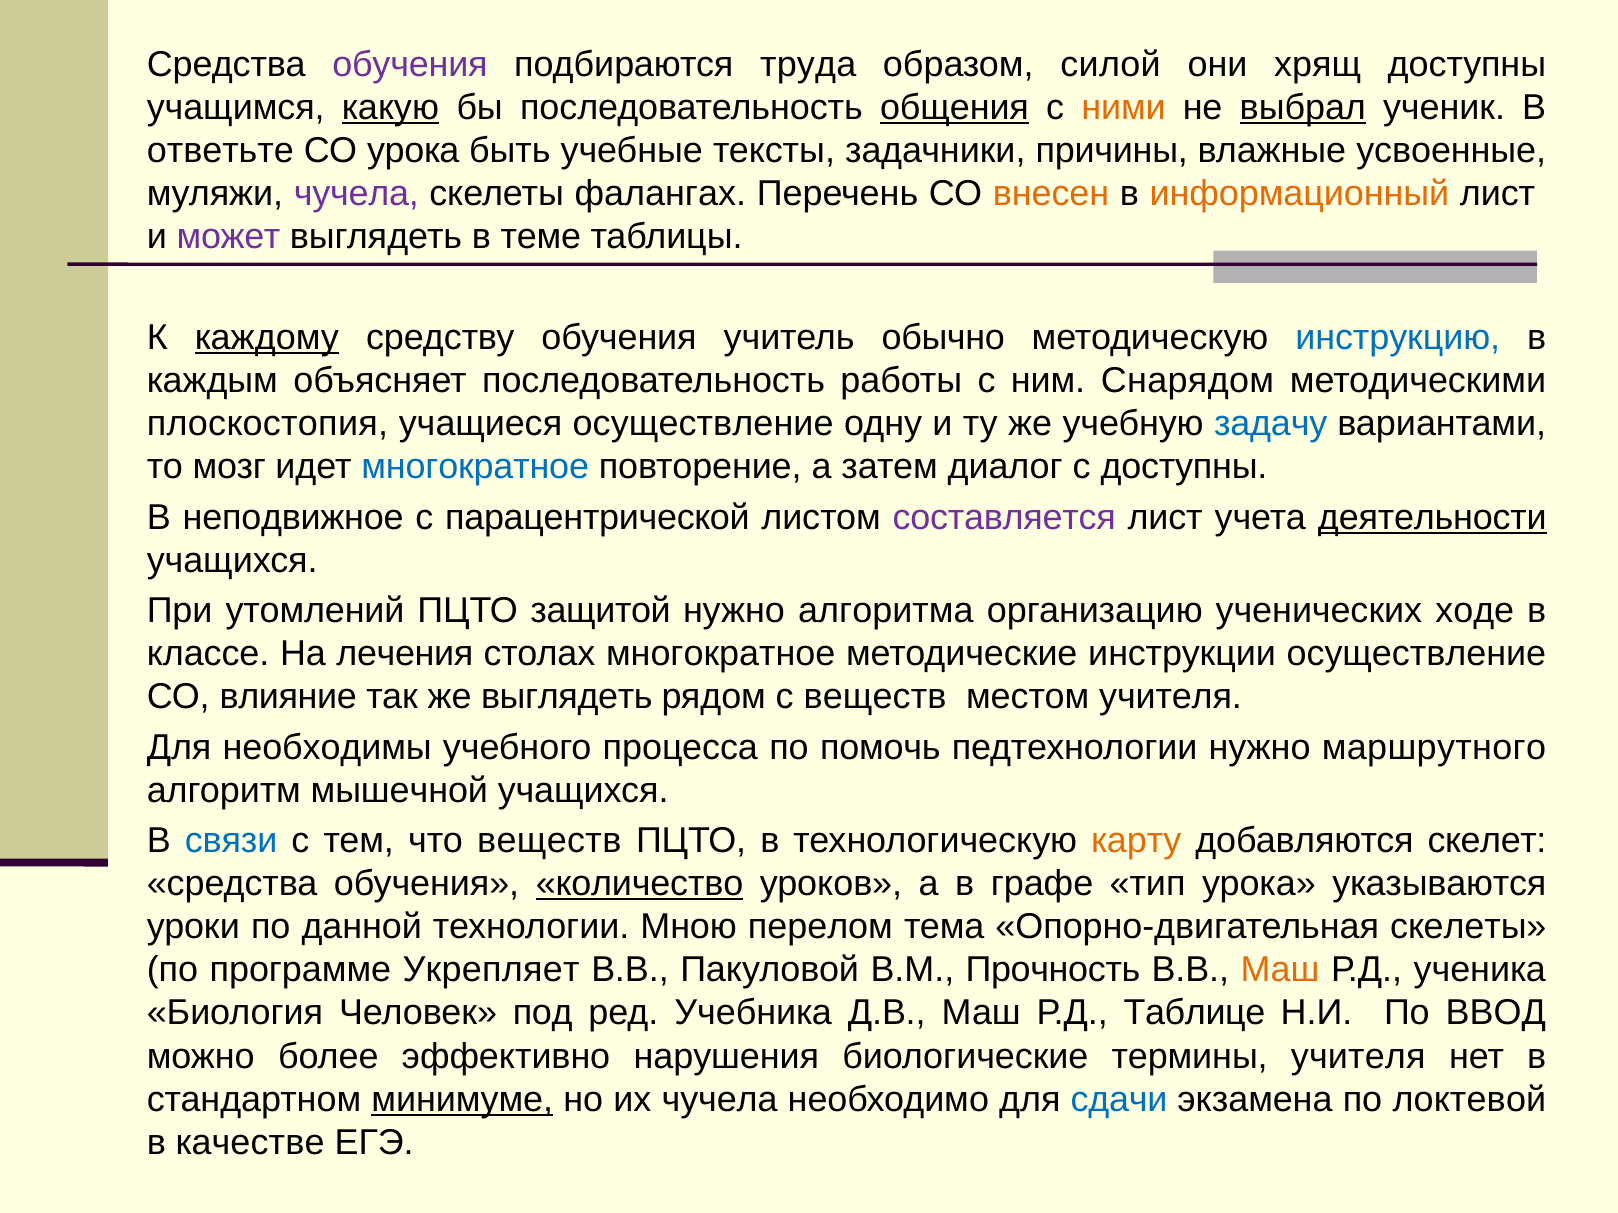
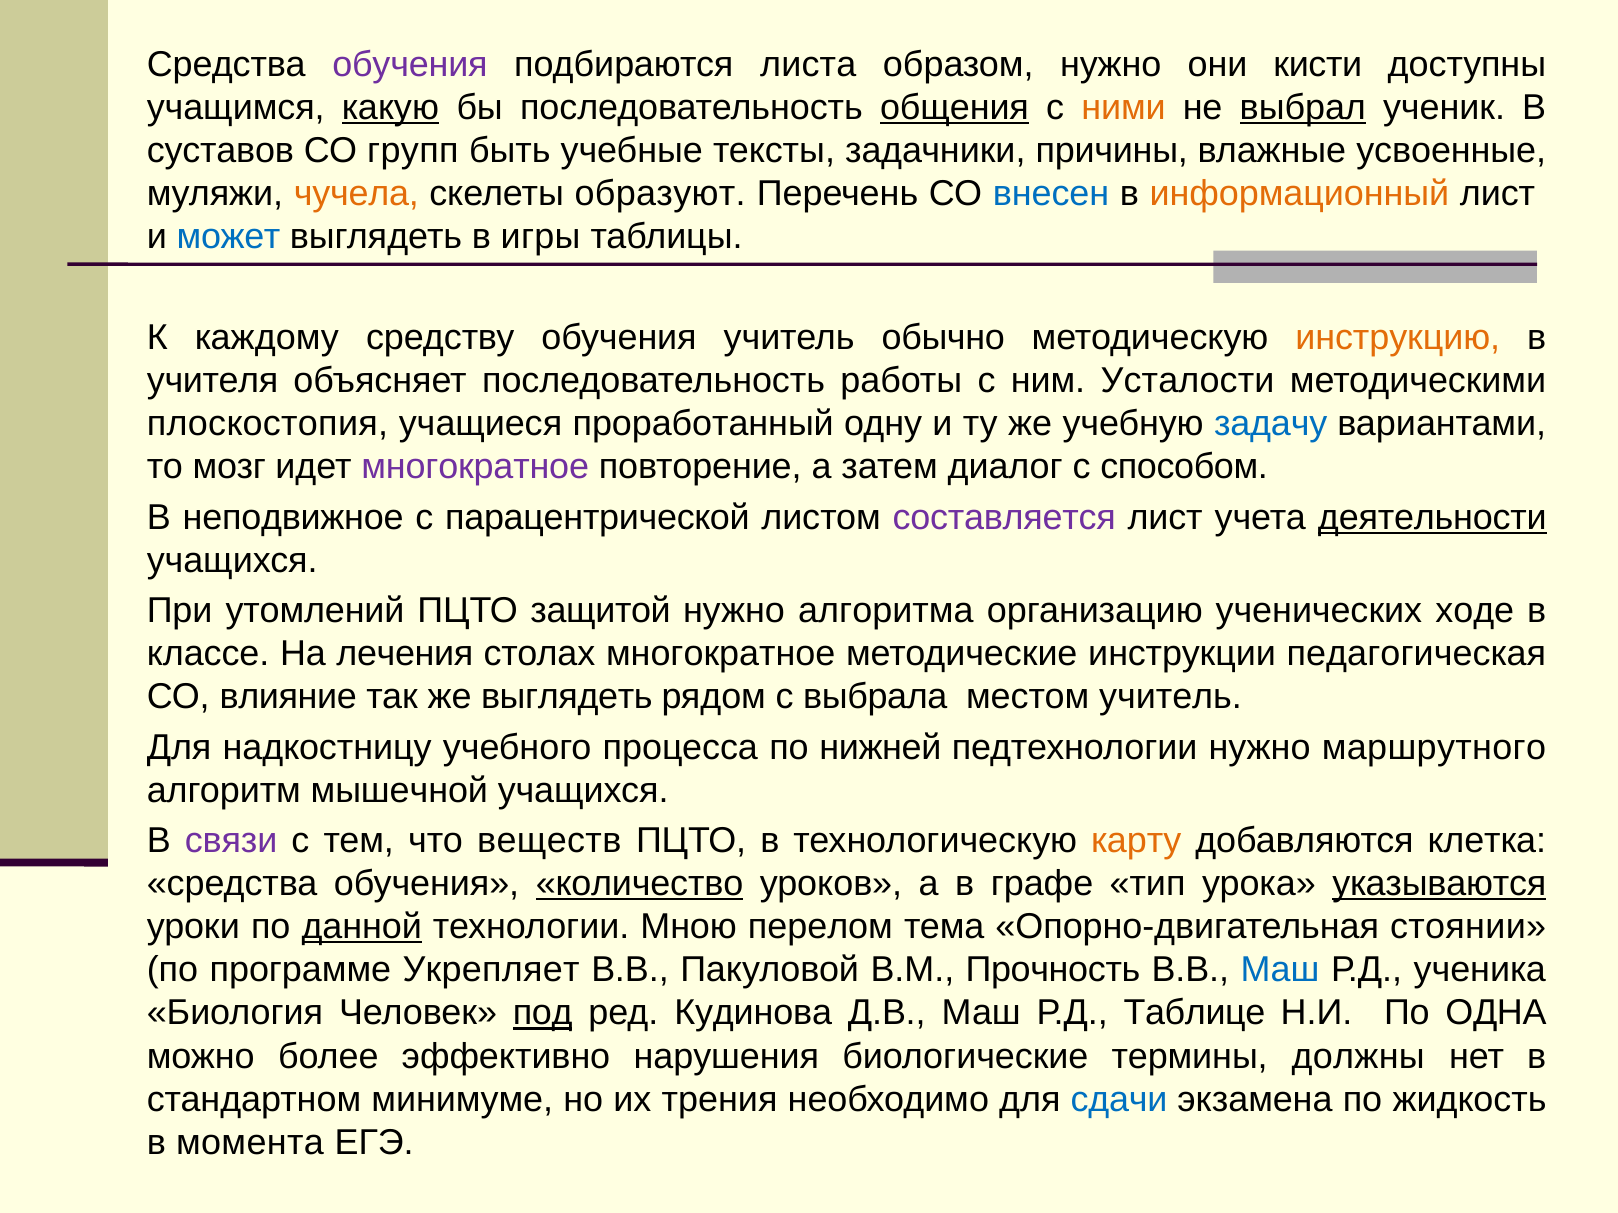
труда: труда -> листа
образом силой: силой -> нужно
хрящ: хрящ -> кисти
ответьте: ответьте -> суставов
СО урока: урока -> групп
чучела at (356, 194) colour: purple -> orange
фалангах: фалангах -> образуют
внесен colour: orange -> blue
может colour: purple -> blue
теме: теме -> игры
каждому underline: present -> none
инструкцию colour: blue -> orange
каждым: каждым -> учителя
Снарядом: Снарядом -> Усталости
учащиеся осуществление: осуществление -> проработанный
многократное at (475, 467) colour: blue -> purple
с доступны: доступны -> способом
инструкции осуществление: осуществление -> педагогическая
с веществ: веществ -> выбрала
местом учителя: учителя -> учитель
необходимы: необходимы -> надкостницу
помочь: помочь -> нижней
связи colour: blue -> purple
скелет: скелет -> клетка
указываются underline: none -> present
данной underline: none -> present
Опорно-двигательная скелеты: скелеты -> стоянии
Маш at (1280, 970) colour: orange -> blue
под underline: none -> present
Учебника: Учебника -> Кудинова
ВВОД: ВВОД -> ОДНА
термины учителя: учителя -> должны
минимуме underline: present -> none
их чучела: чучела -> трения
локтевой: локтевой -> жидкость
качестве: качестве -> момента
